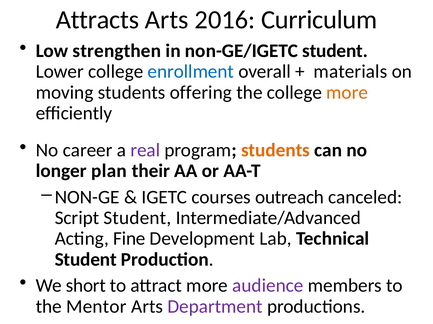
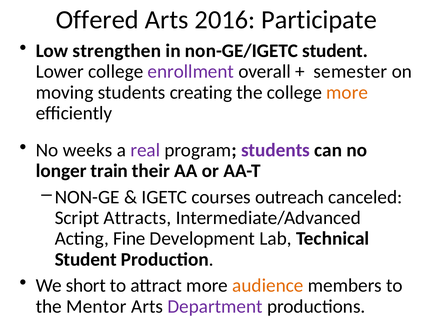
Attracts: Attracts -> Offered
Curriculum: Curriculum -> Participate
enrollment colour: blue -> purple
materials: materials -> semester
offering: offering -> creating
career: career -> weeks
students at (276, 150) colour: orange -> purple
plan: plan -> train
Script Student: Student -> Attracts
audience colour: purple -> orange
